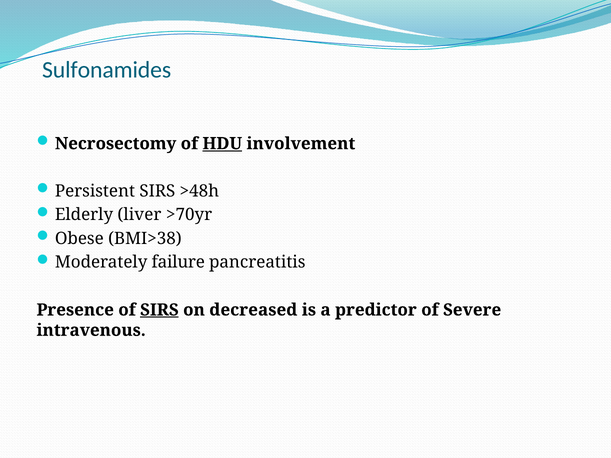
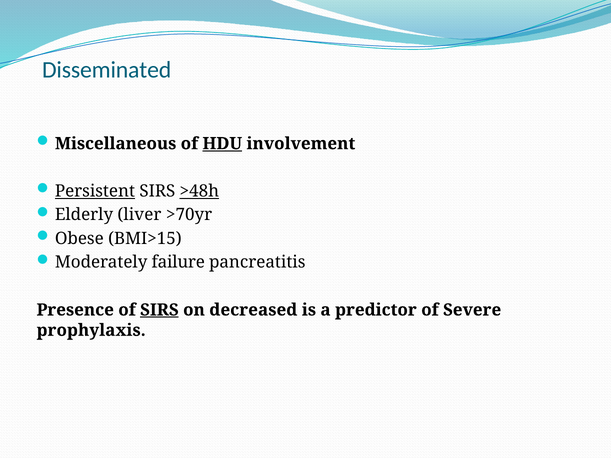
Sulfonamides: Sulfonamides -> Disseminated
Necrosectomy: Necrosectomy -> Miscellaneous
Persistent underline: none -> present
>48h underline: none -> present
BMI>38: BMI>38 -> BMI>15
intravenous: intravenous -> prophylaxis
